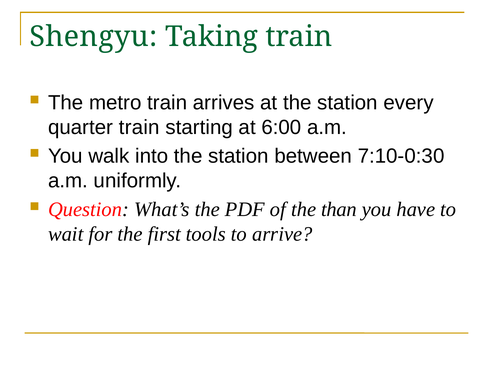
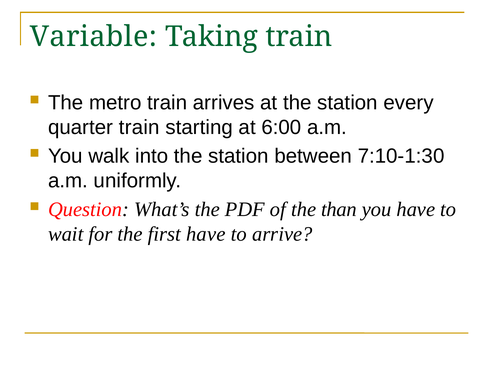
Shengyu: Shengyu -> Variable
7:10-0:30: 7:10-0:30 -> 7:10-1:30
first tools: tools -> have
